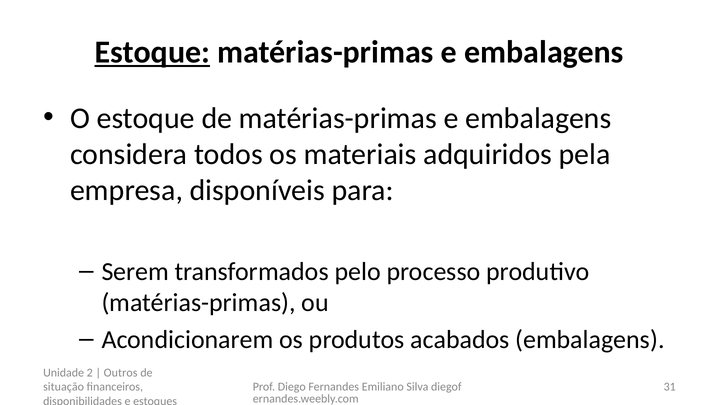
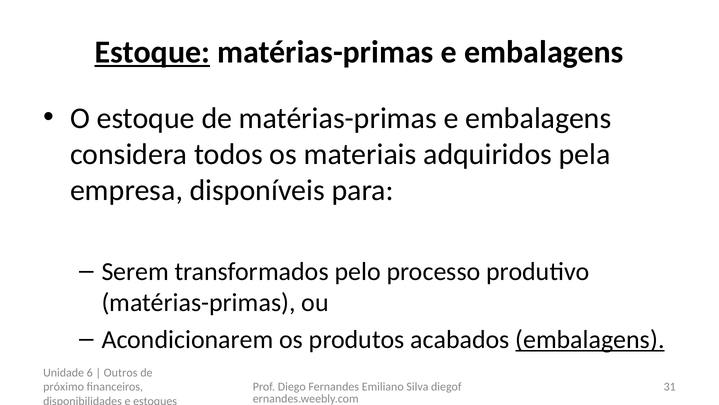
embalagens at (590, 339) underline: none -> present
2: 2 -> 6
situação: situação -> próximo
